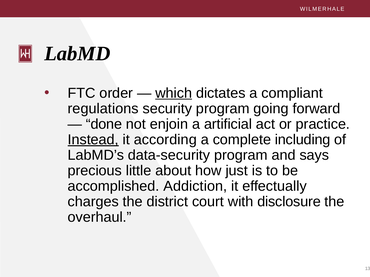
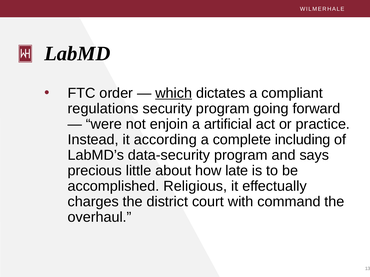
done: done -> were
Instead underline: present -> none
just: just -> late
Addiction: Addiction -> Religious
disclosure: disclosure -> command
